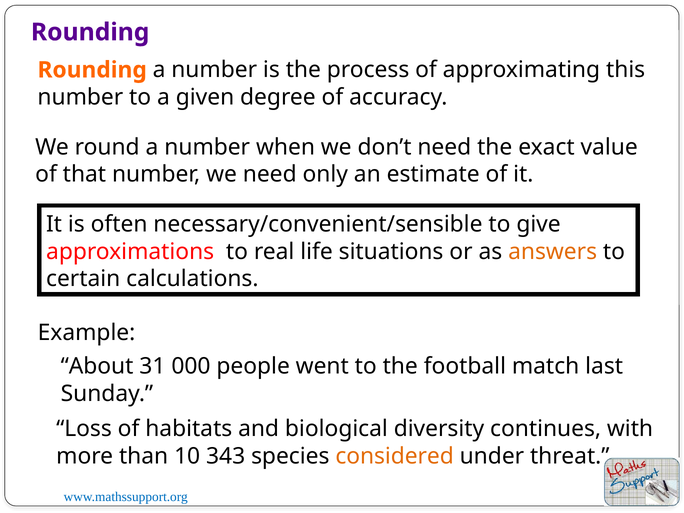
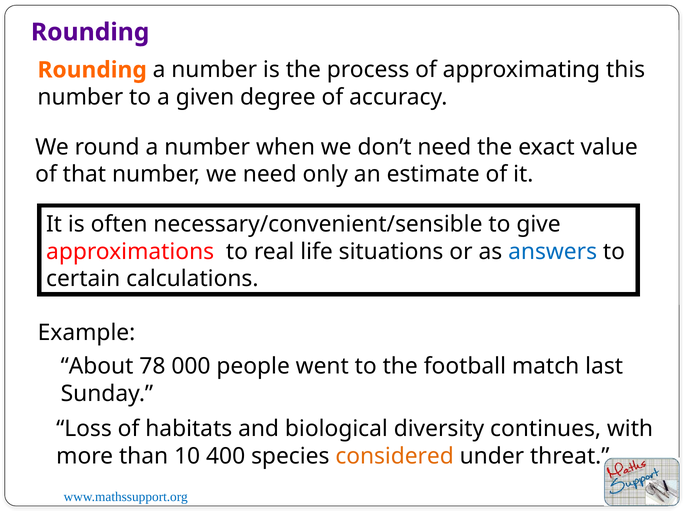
answers colour: orange -> blue
31: 31 -> 78
343: 343 -> 400
